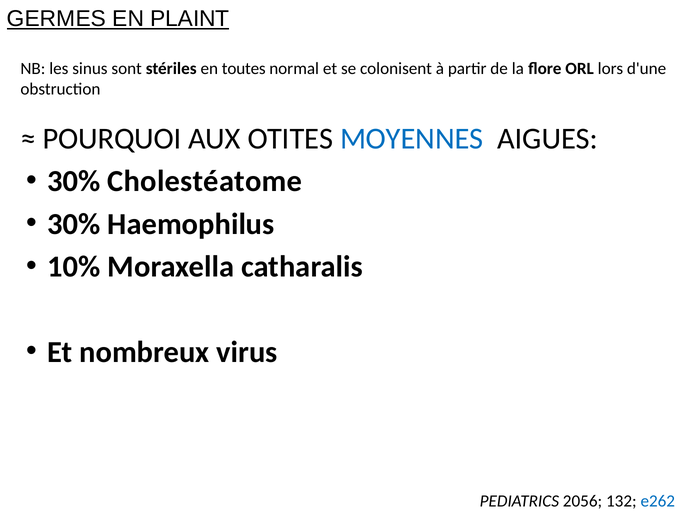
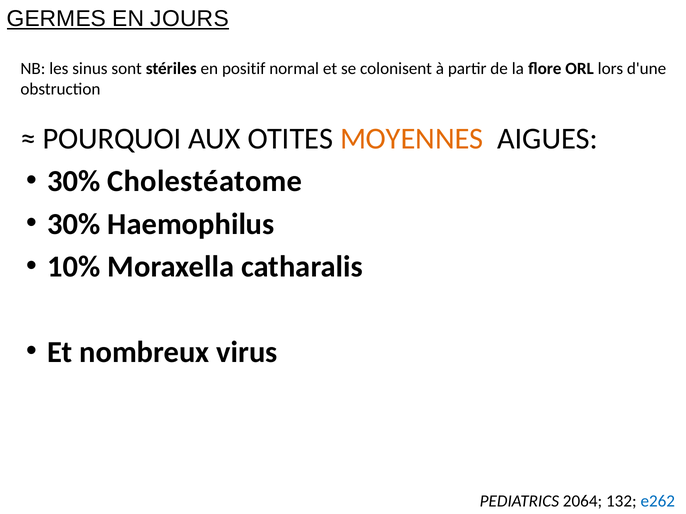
PLAINT: PLAINT -> JOURS
toutes: toutes -> positif
MOYENNES colour: blue -> orange
2056: 2056 -> 2064
